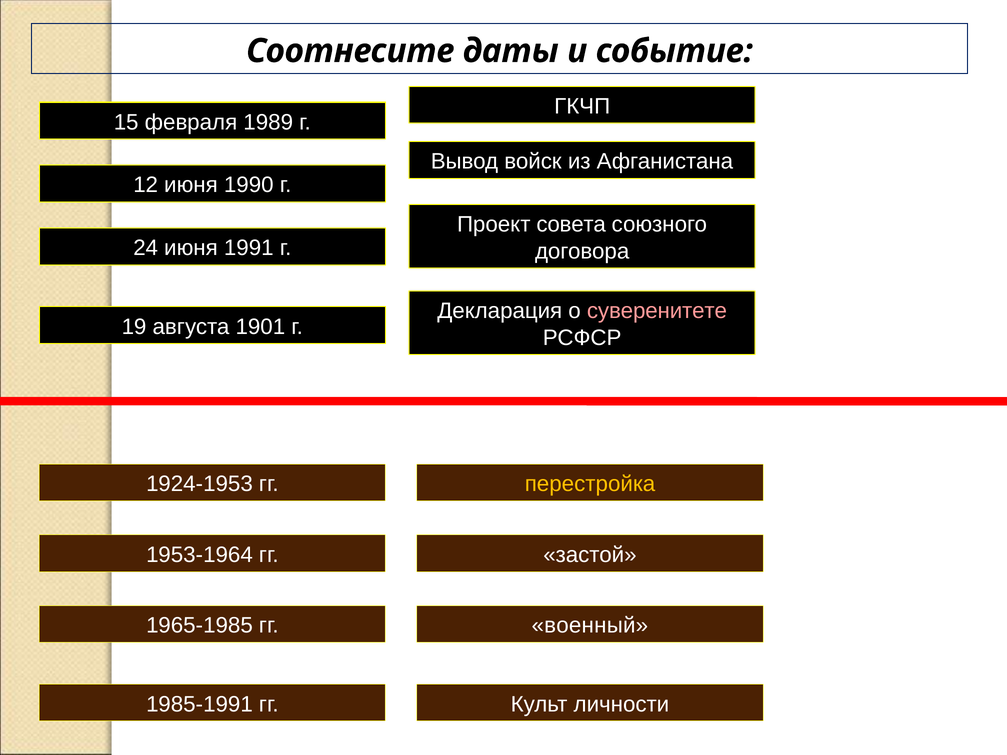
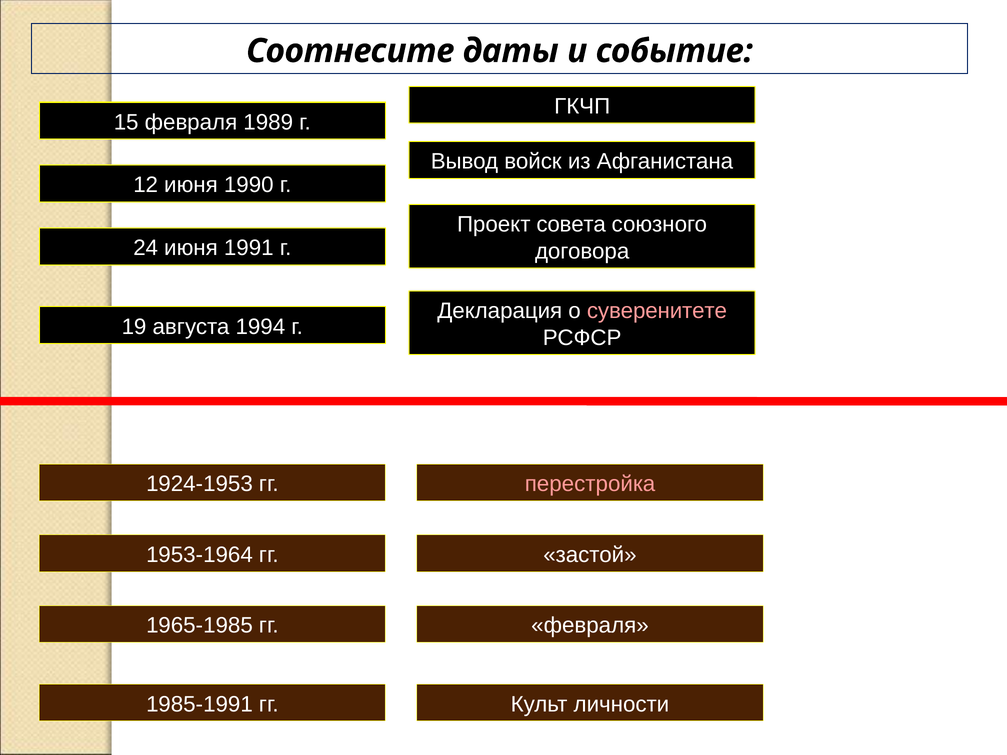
1901: 1901 -> 1994
перестройка colour: yellow -> pink
военный at (590, 626): военный -> февраля
